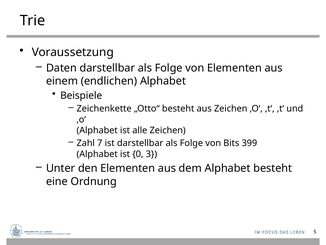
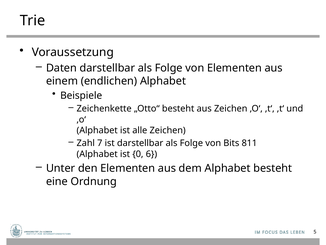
399: 399 -> 811
3: 3 -> 6
